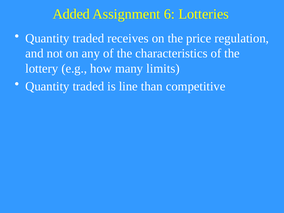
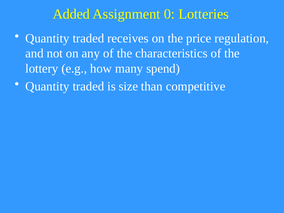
6: 6 -> 0
limits: limits -> spend
line: line -> size
